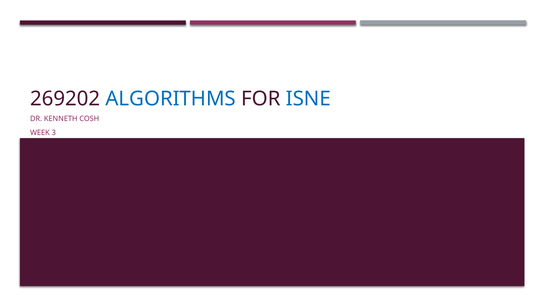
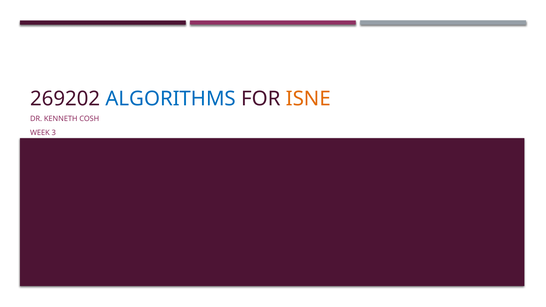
ISNE colour: blue -> orange
